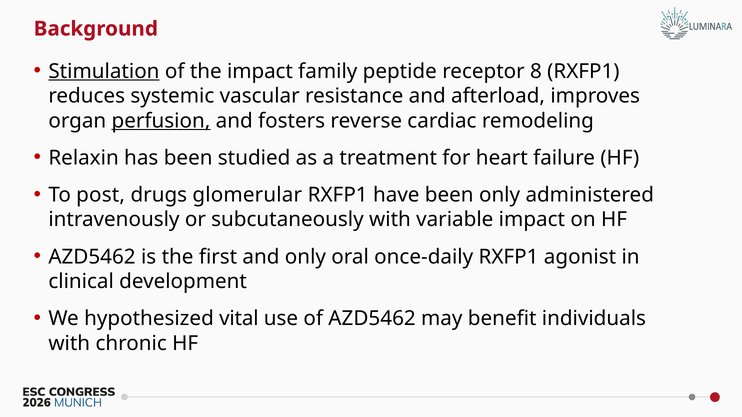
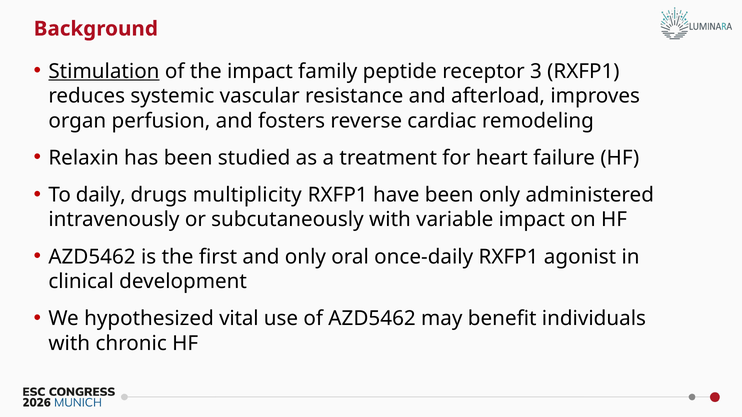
8: 8 -> 3
perfusion underline: present -> none
post: post -> daily
glomerular: glomerular -> multiplicity
